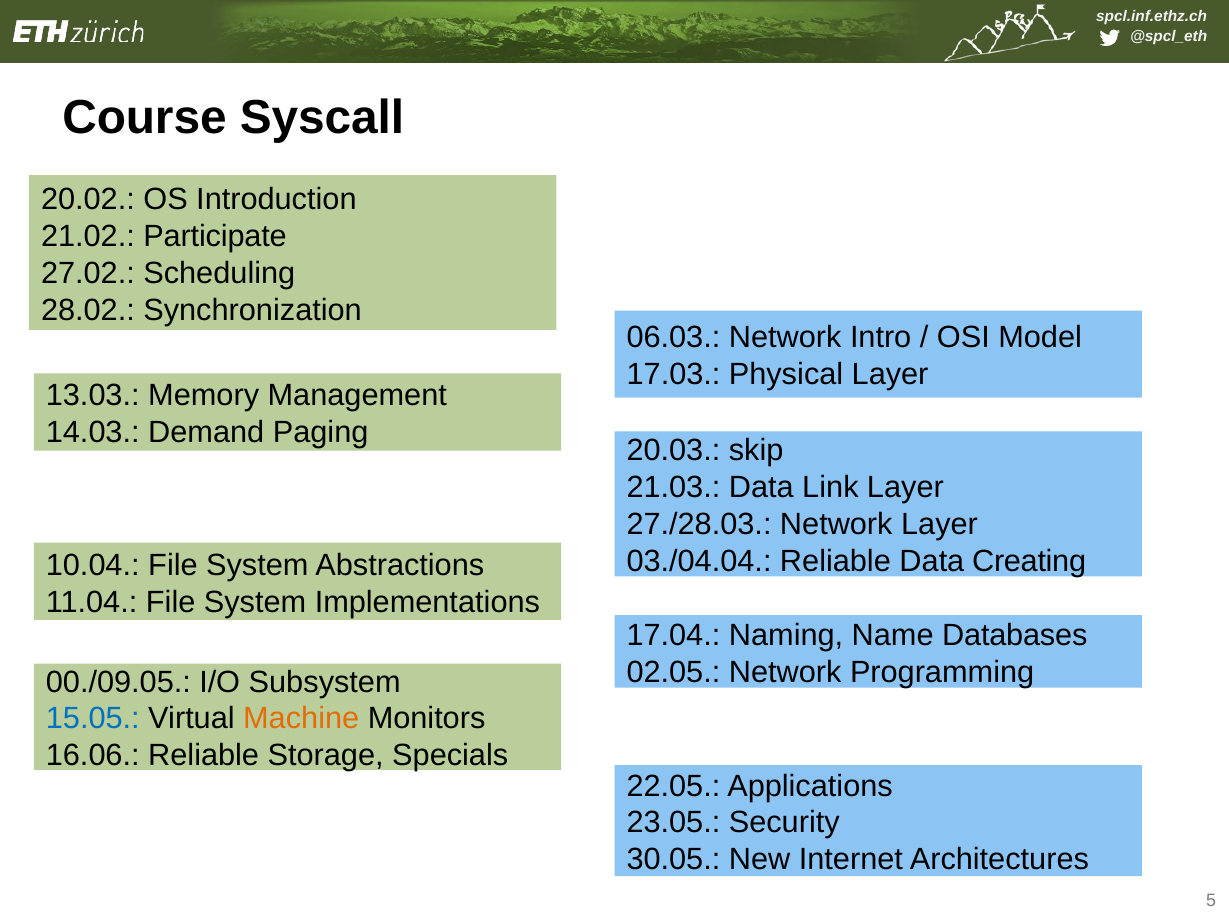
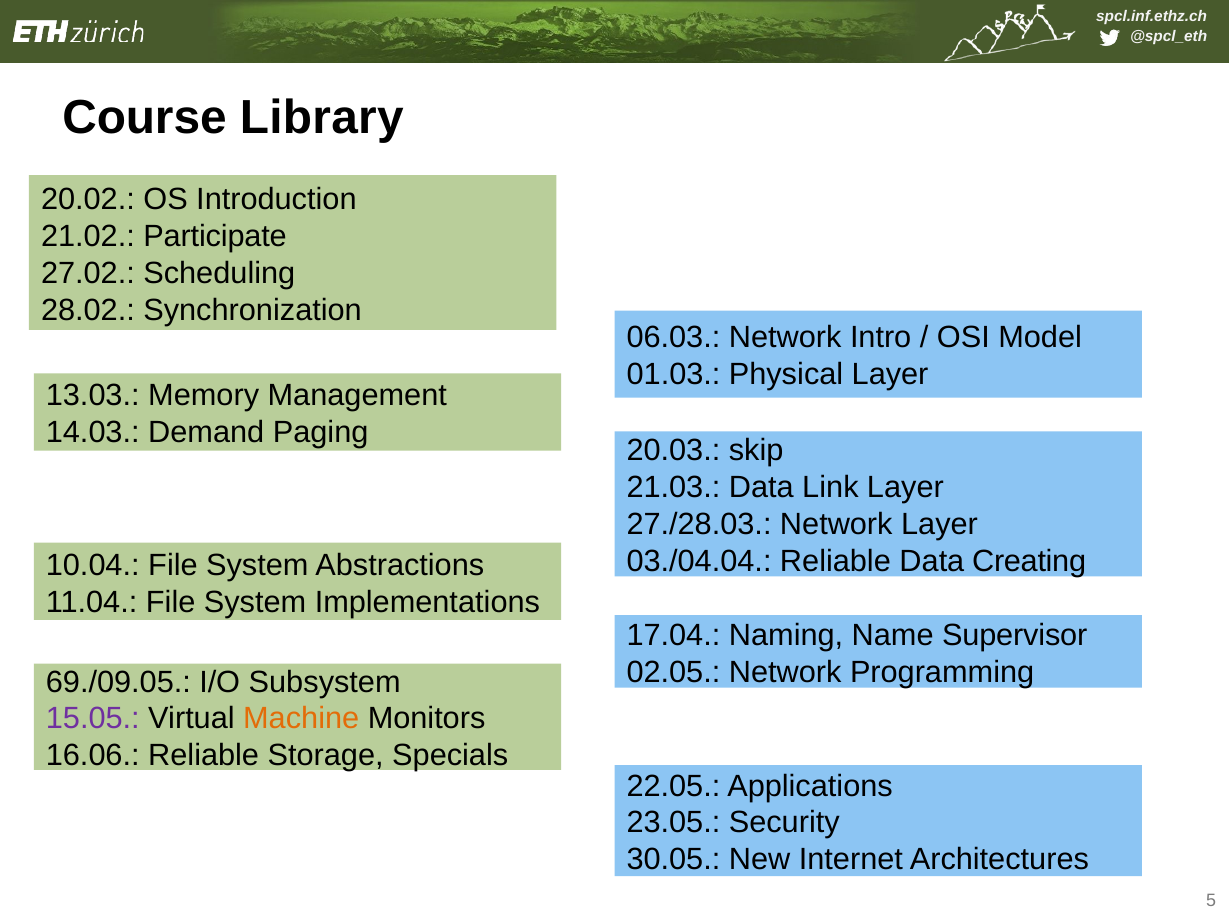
Syscall: Syscall -> Library
17.03: 17.03 -> 01.03
Databases: Databases -> Supervisor
00./09.05: 00./09.05 -> 69./09.05
15.05 colour: blue -> purple
